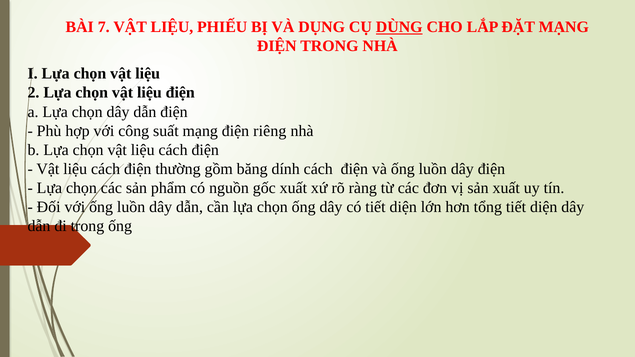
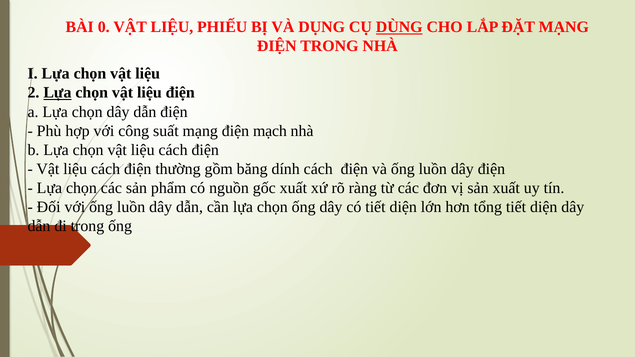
7: 7 -> 0
Lựa at (57, 93) underline: none -> present
riêng: riêng -> mạch
